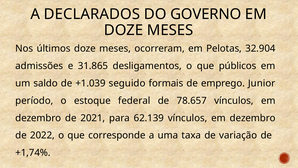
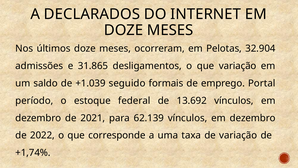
GOVERNO: GOVERNO -> INTERNET
que públicos: públicos -> variação
Junior: Junior -> Portal
78.657: 78.657 -> 13.692
